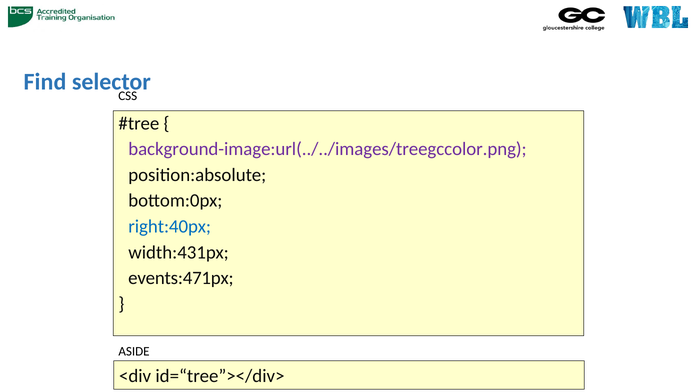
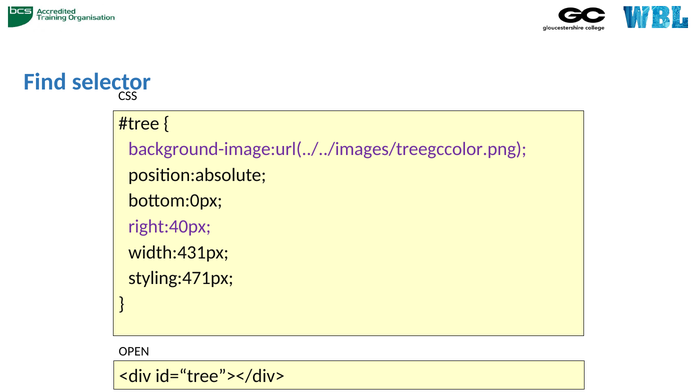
right:40px colour: blue -> purple
events:471px: events:471px -> styling:471px
ASIDE: ASIDE -> OPEN
